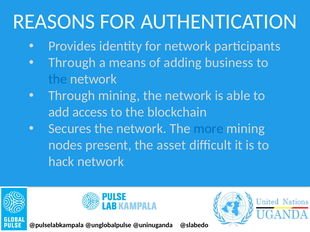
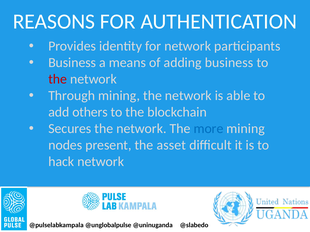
Through at (72, 63): Through -> Business
the at (58, 79) colour: blue -> red
access: access -> others
